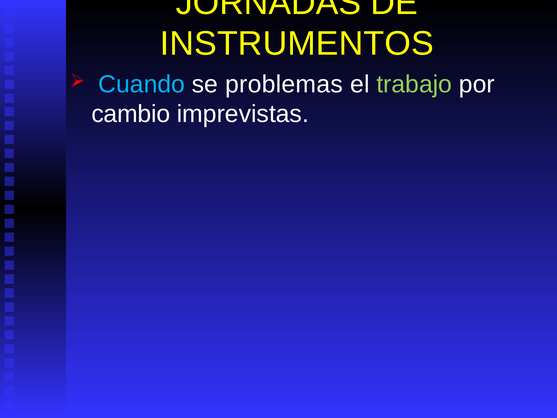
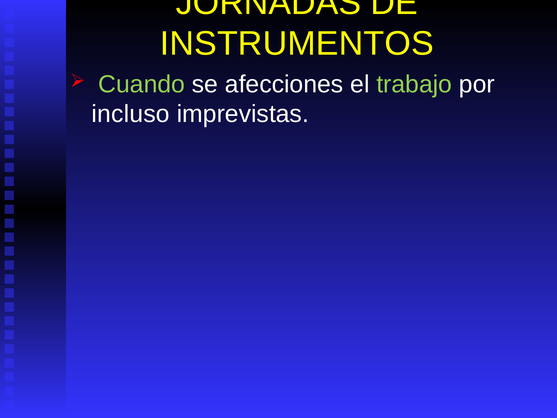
Cuando colour: light blue -> light green
problemas: problemas -> afecciones
cambio: cambio -> incluso
